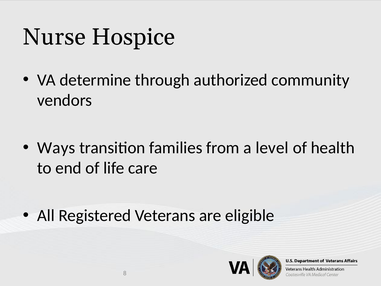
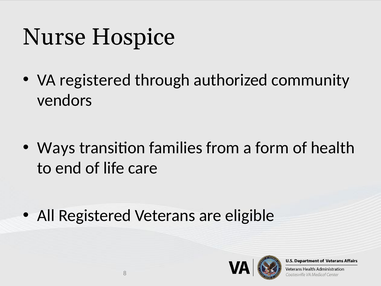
VA determine: determine -> registered
level: level -> form
